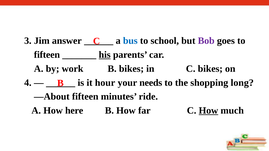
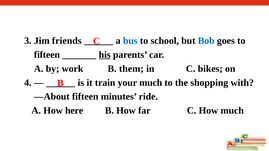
answer: answer -> friends
Bob colour: purple -> blue
B bikes: bikes -> them
hour: hour -> train
your needs: needs -> much
long: long -> with
How at (208, 111) underline: present -> none
